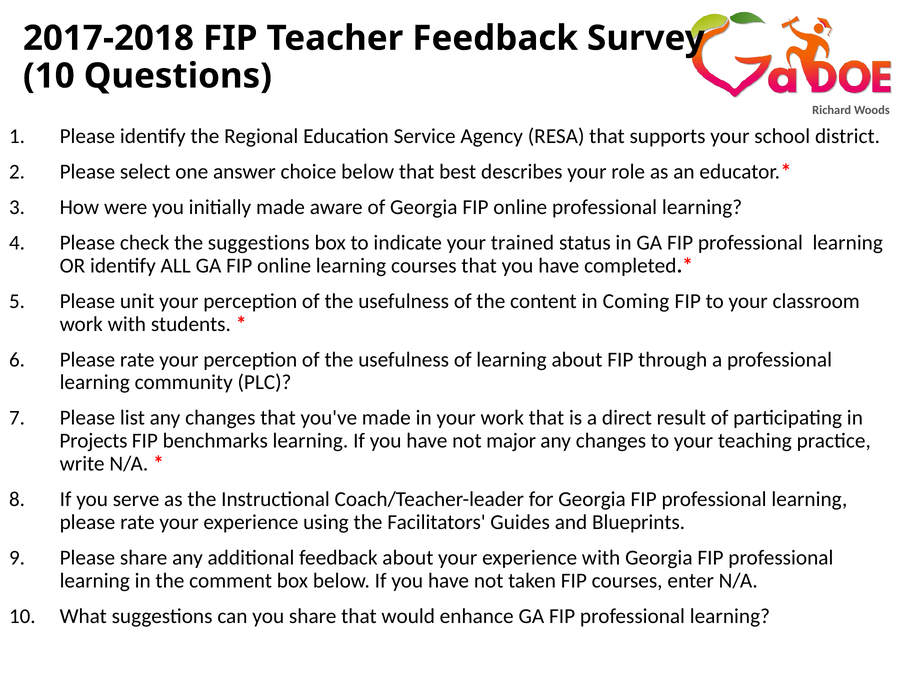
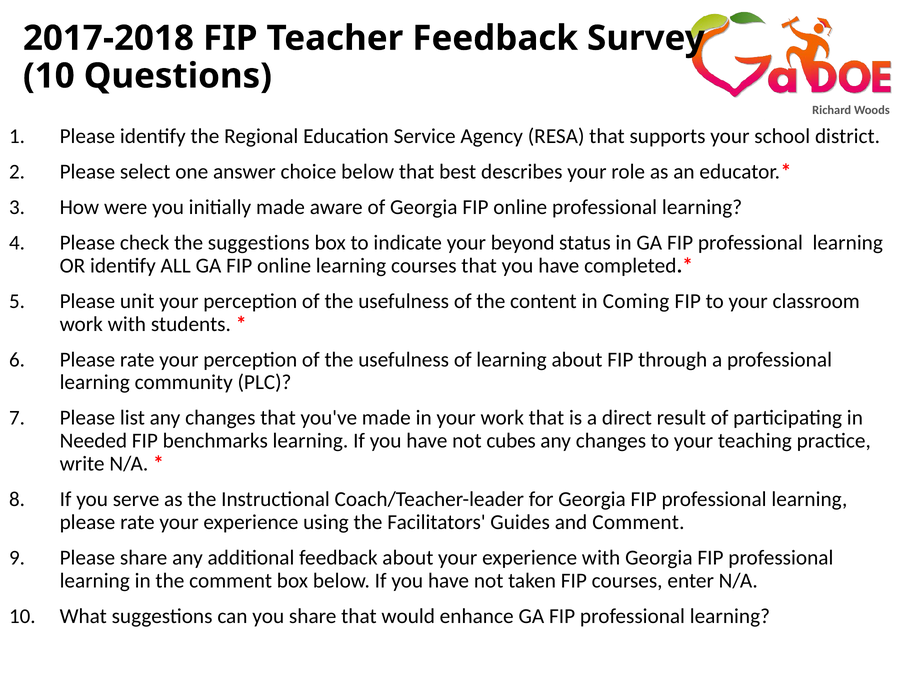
trained: trained -> beyond
Projects: Projects -> Needed
major: major -> cubes
and Blueprints: Blueprints -> Comment
